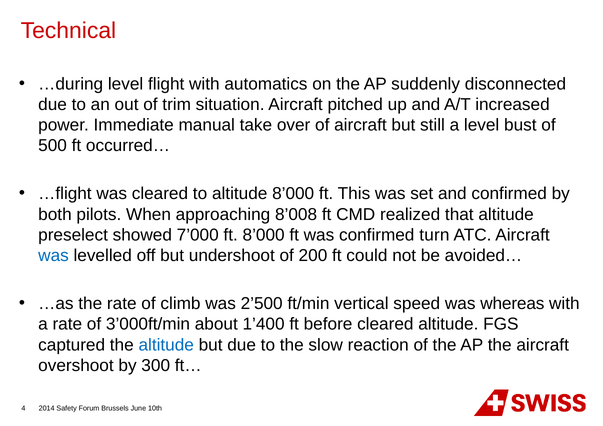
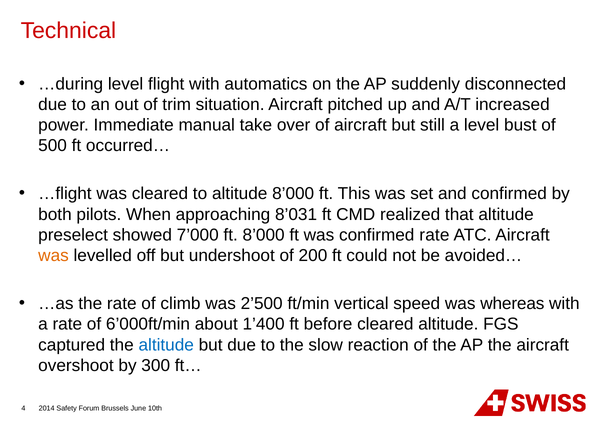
8’008: 8’008 -> 8’031
confirmed turn: turn -> rate
was at (54, 256) colour: blue -> orange
3’000ft/min: 3’000ft/min -> 6’000ft/min
